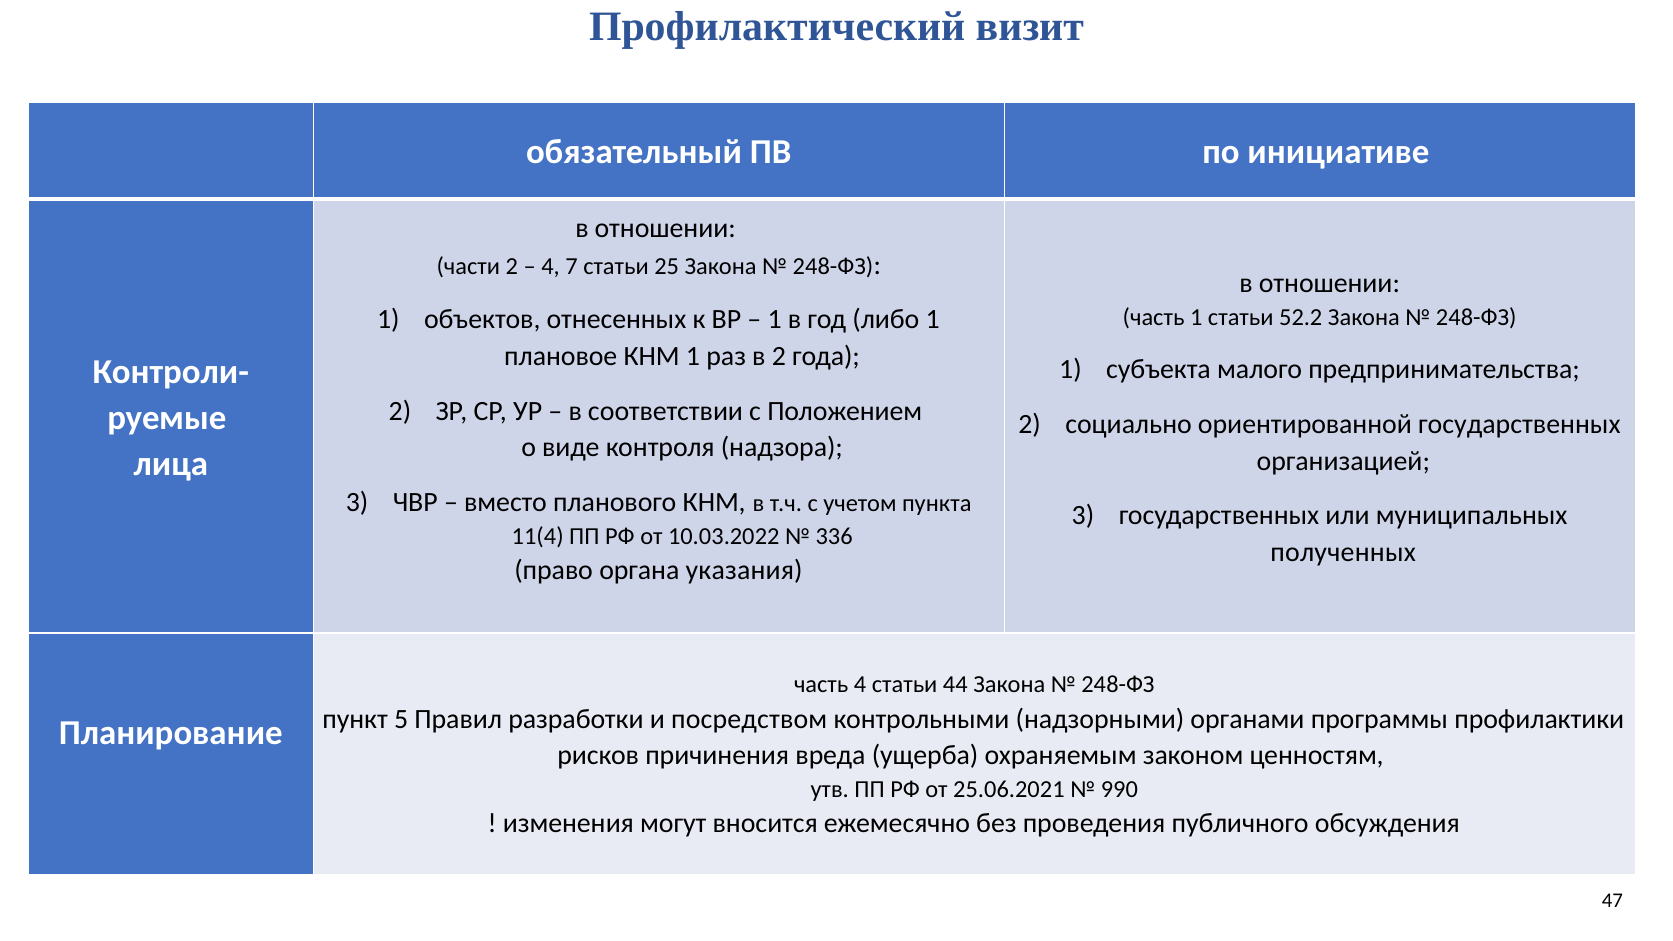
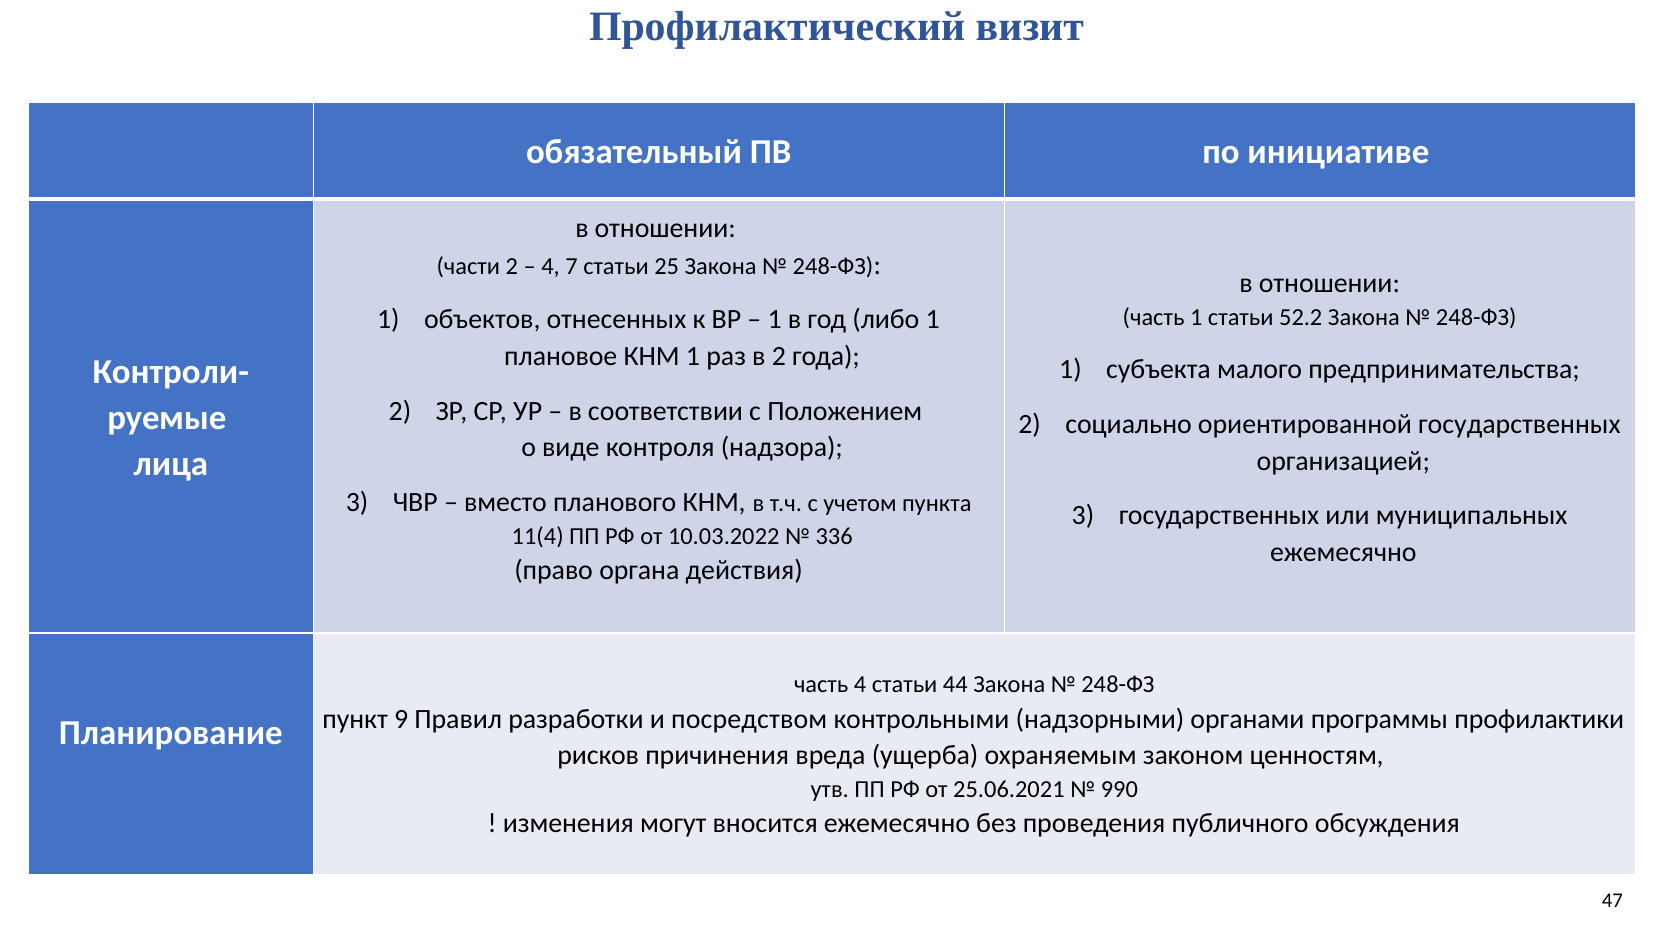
полученных at (1343, 552): полученных -> ежемесячно
указания: указания -> действия
5: 5 -> 9
